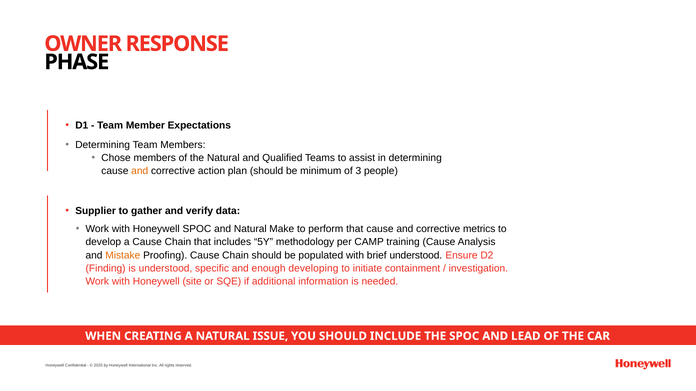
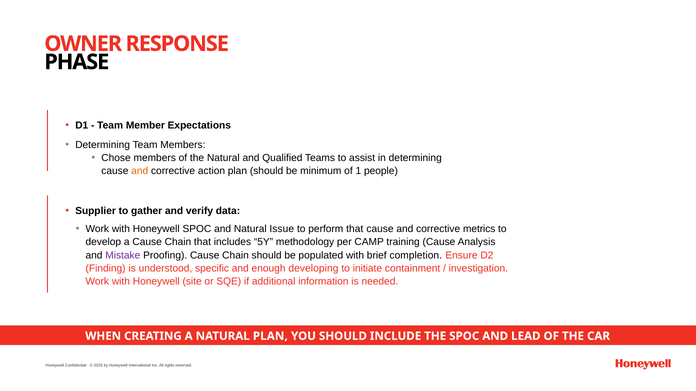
3: 3 -> 1
Make: Make -> Issue
Mistake colour: orange -> purple
brief understood: understood -> completion
NATURAL ISSUE: ISSUE -> PLAN
